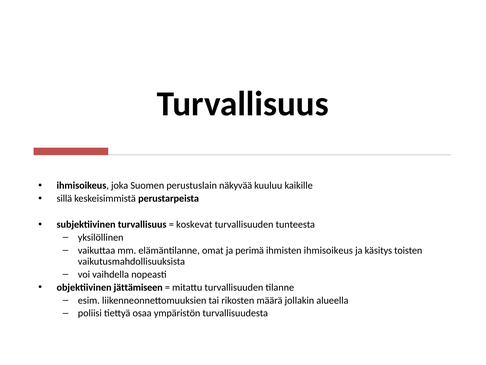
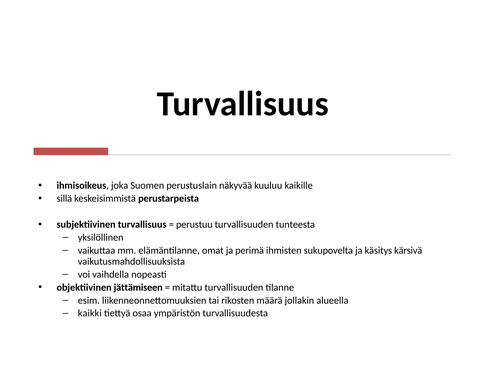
koskevat: koskevat -> perustuu
ihmisten ihmisoikeus: ihmisoikeus -> sukupovelta
toisten: toisten -> kärsivä
poliisi: poliisi -> kaikki
